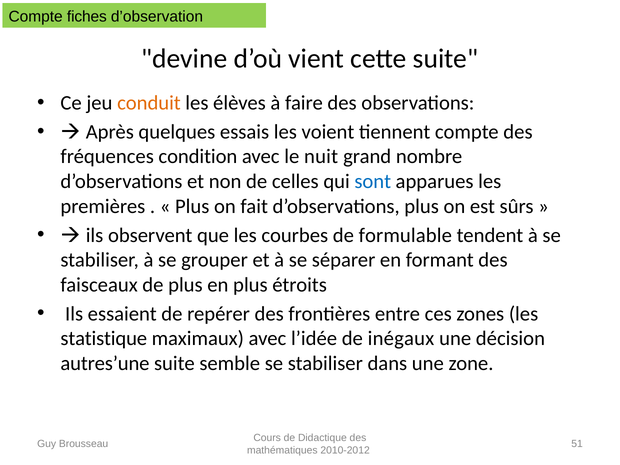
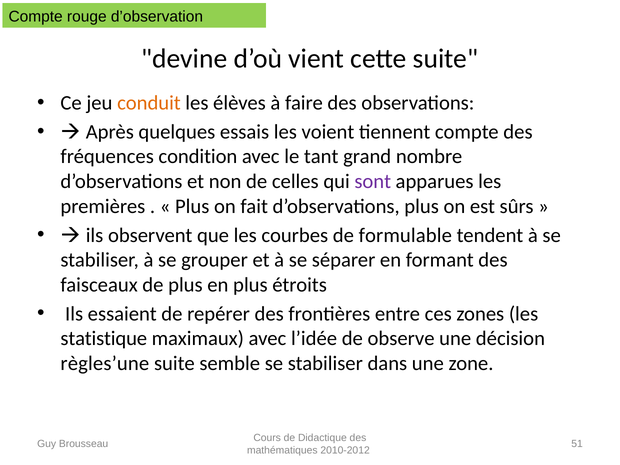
fiches: fiches -> rouge
nuit: nuit -> tant
sont colour: blue -> purple
inégaux: inégaux -> observe
autres’une: autres’une -> règles’une
